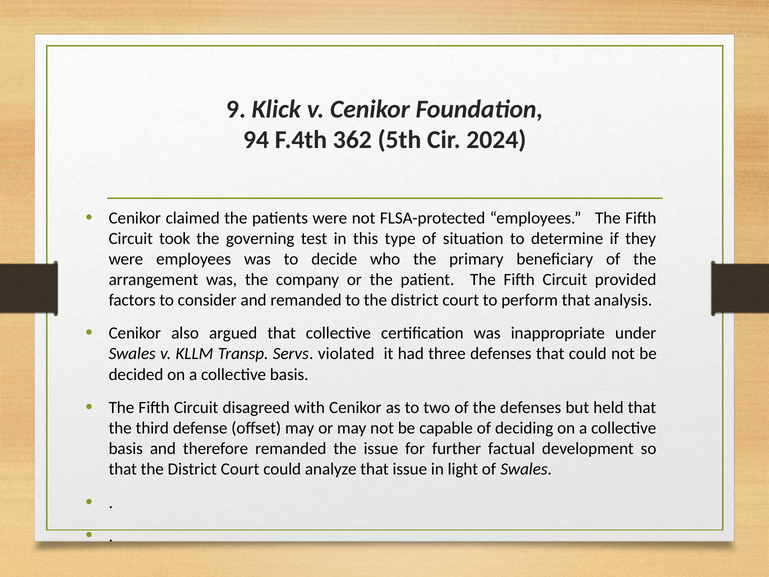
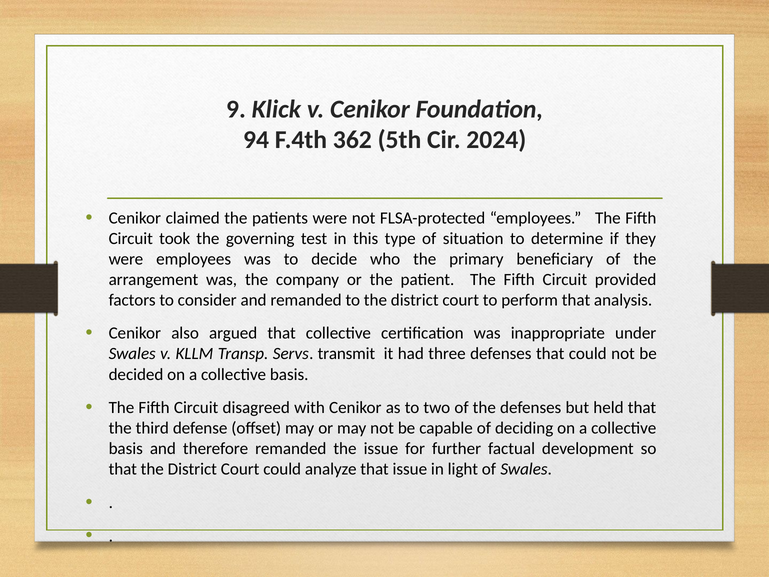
violated: violated -> transmit
